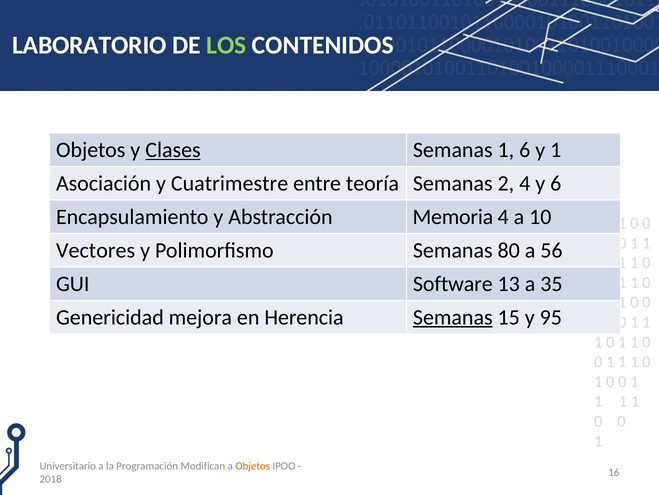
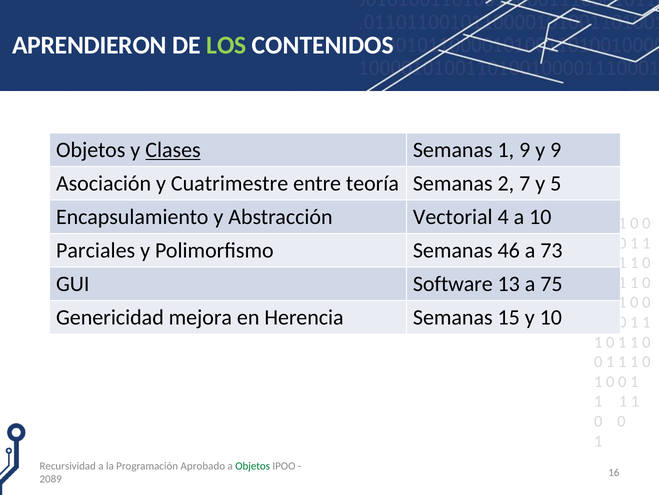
LABORATORIO: LABORATORIO -> APRENDIERON
1 6: 6 -> 9
y 1: 1 -> 9
2 4: 4 -> 7
y 6: 6 -> 5
Memoria: Memoria -> Vectorial
Vectores: Vectores -> Parciales
80: 80 -> 46
56: 56 -> 73
35: 35 -> 75
Semanas at (453, 317) underline: present -> none
y 95: 95 -> 10
Universitario: Universitario -> Recursividad
Modifican: Modifican -> Aprobado
Objetos at (253, 465) colour: orange -> green
2018: 2018 -> 2089
